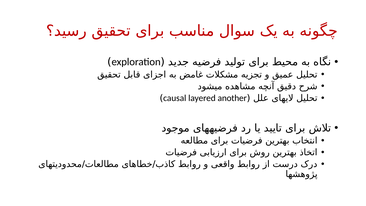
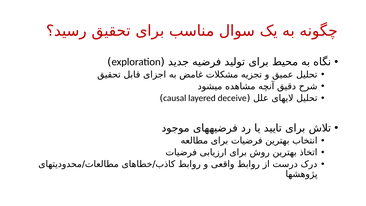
another: another -> deceive
